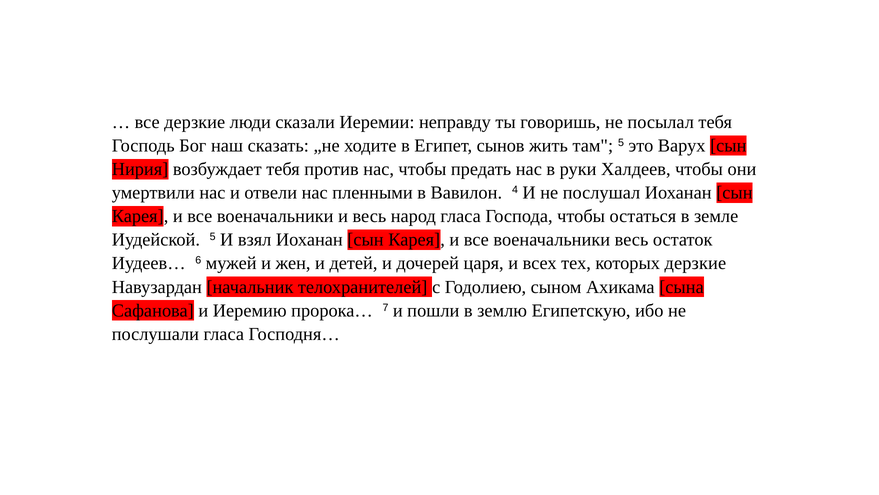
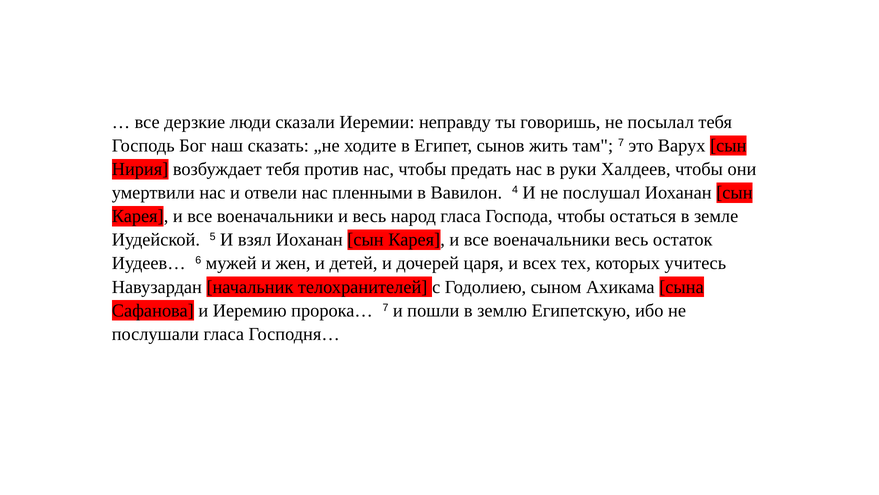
там 5: 5 -> 7
которых дерзкие: дерзкие -> учитесь
